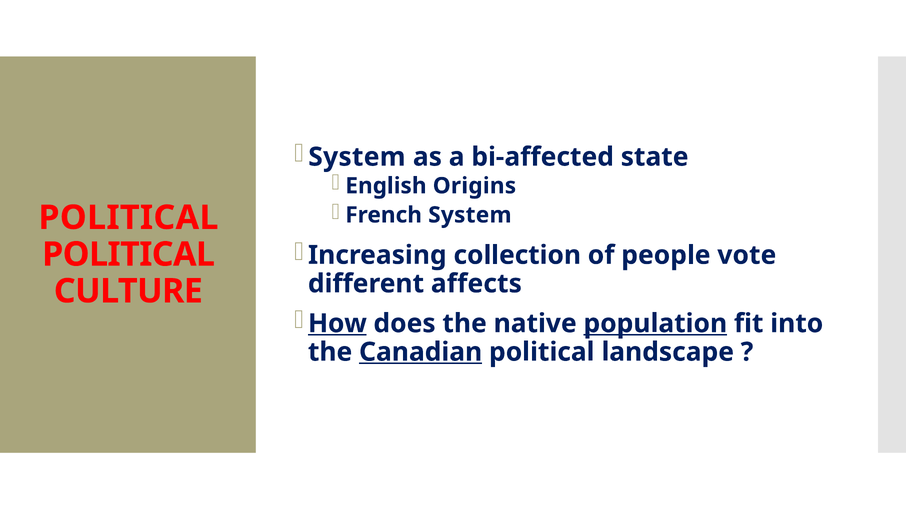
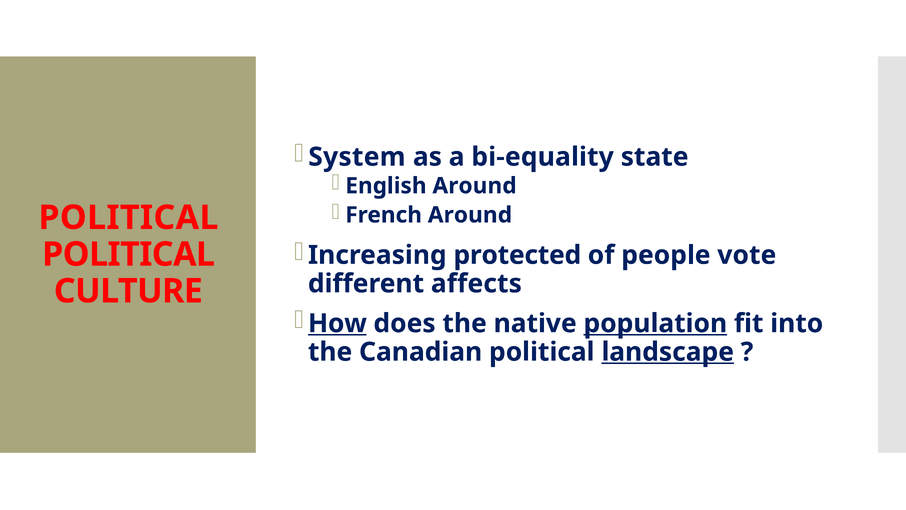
bi-affected: bi-affected -> bi-equality
English Origins: Origins -> Around
French System: System -> Around
collection: collection -> protected
Canadian underline: present -> none
landscape underline: none -> present
